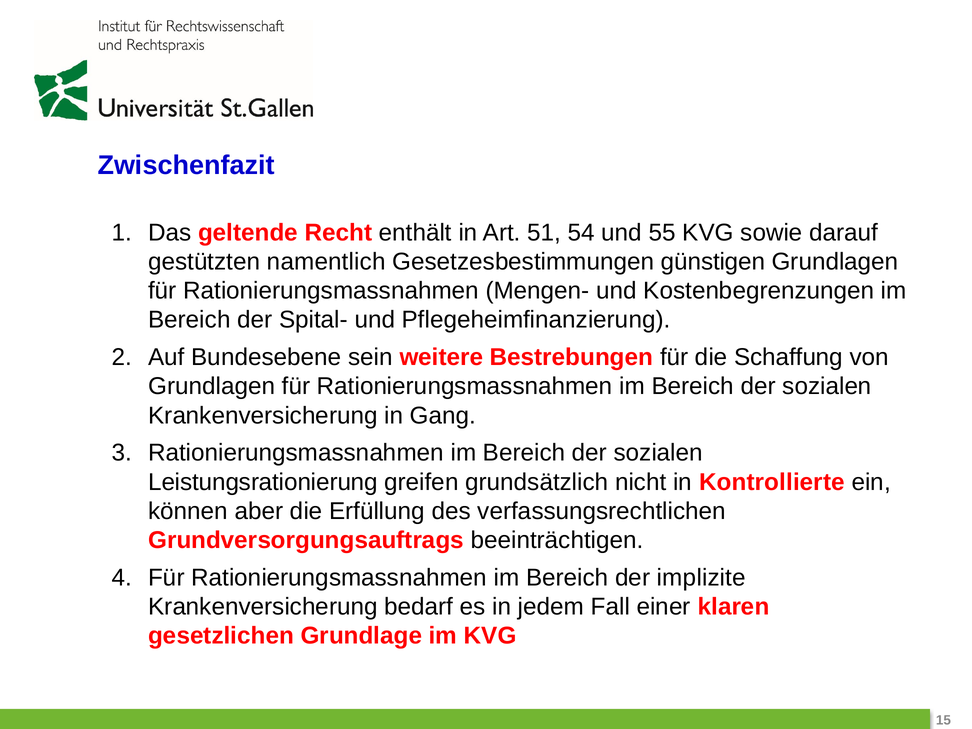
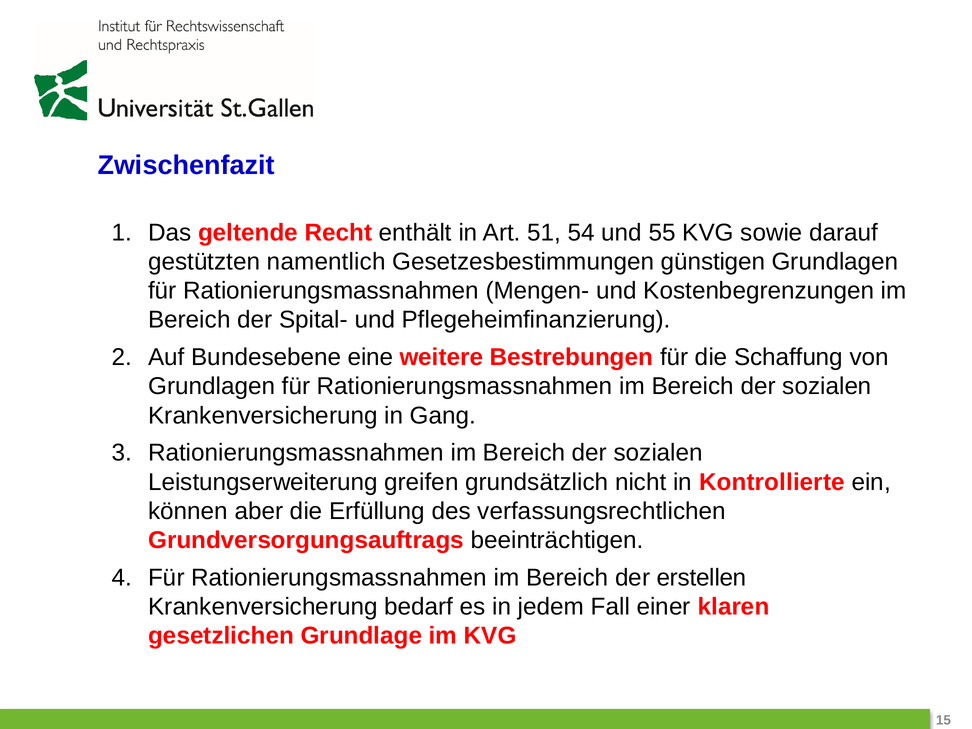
sein: sein -> eine
Leistungsrationierung: Leistungsrationierung -> Leistungserweiterung
implizite: implizite -> erstellen
